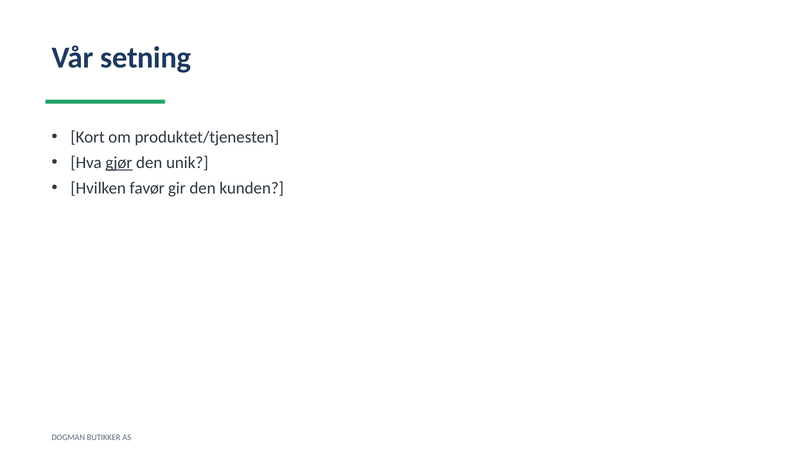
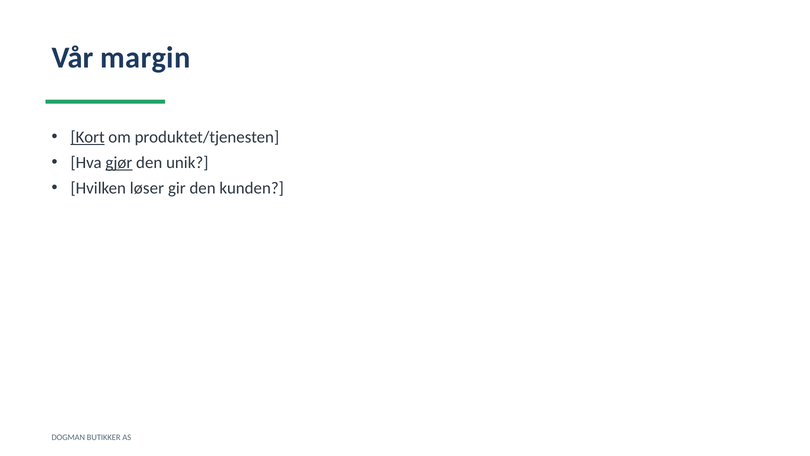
setning: setning -> margin
Kort underline: none -> present
favør: favør -> løser
